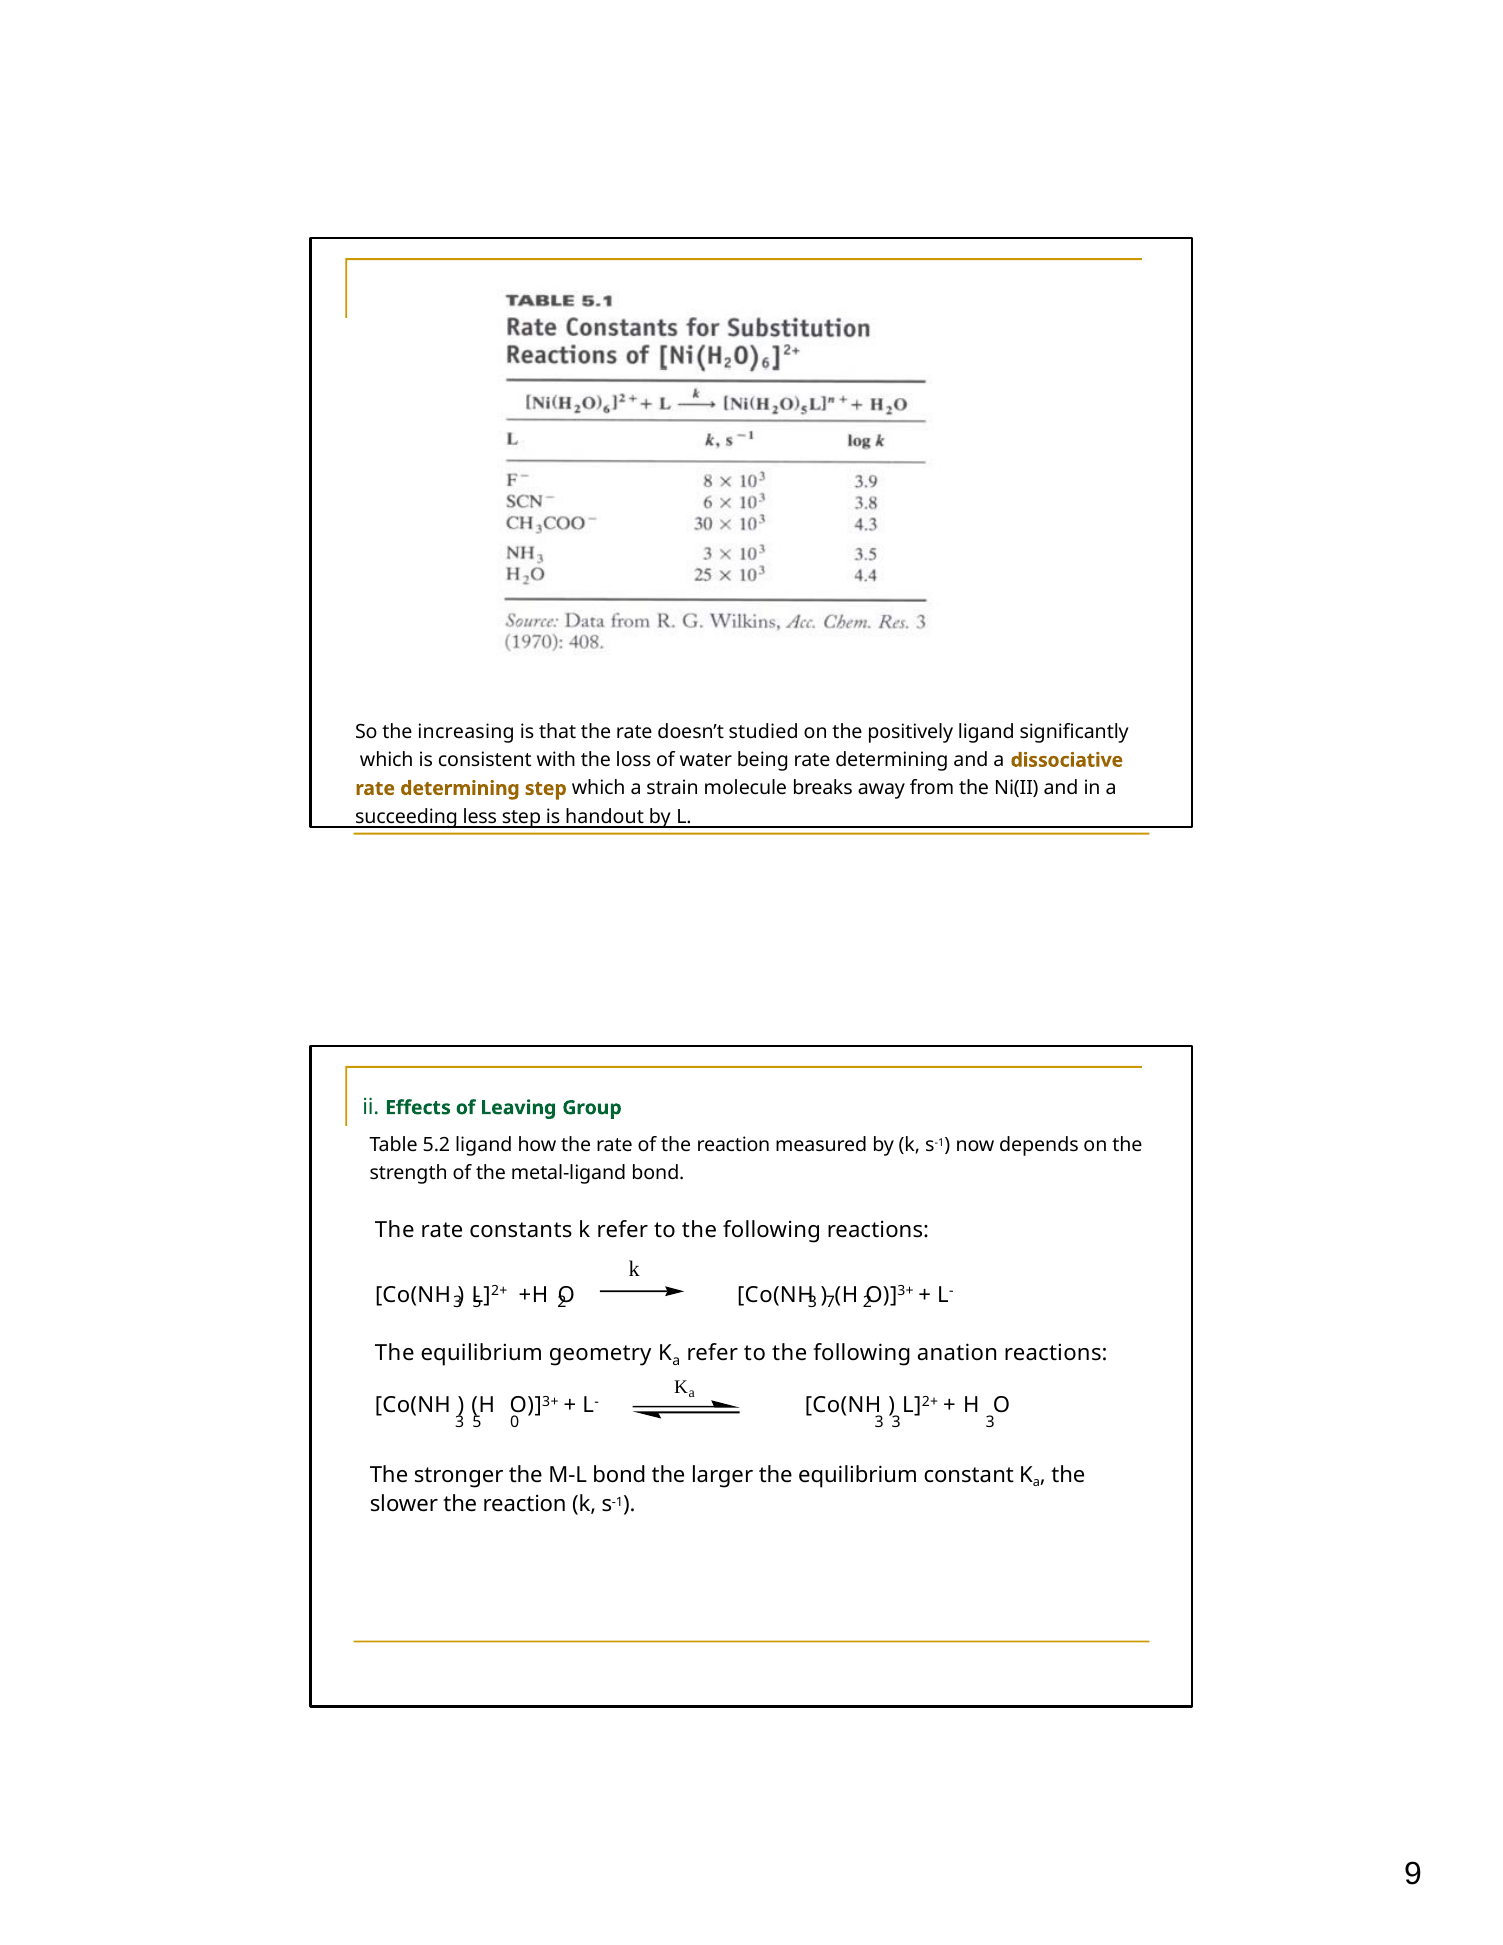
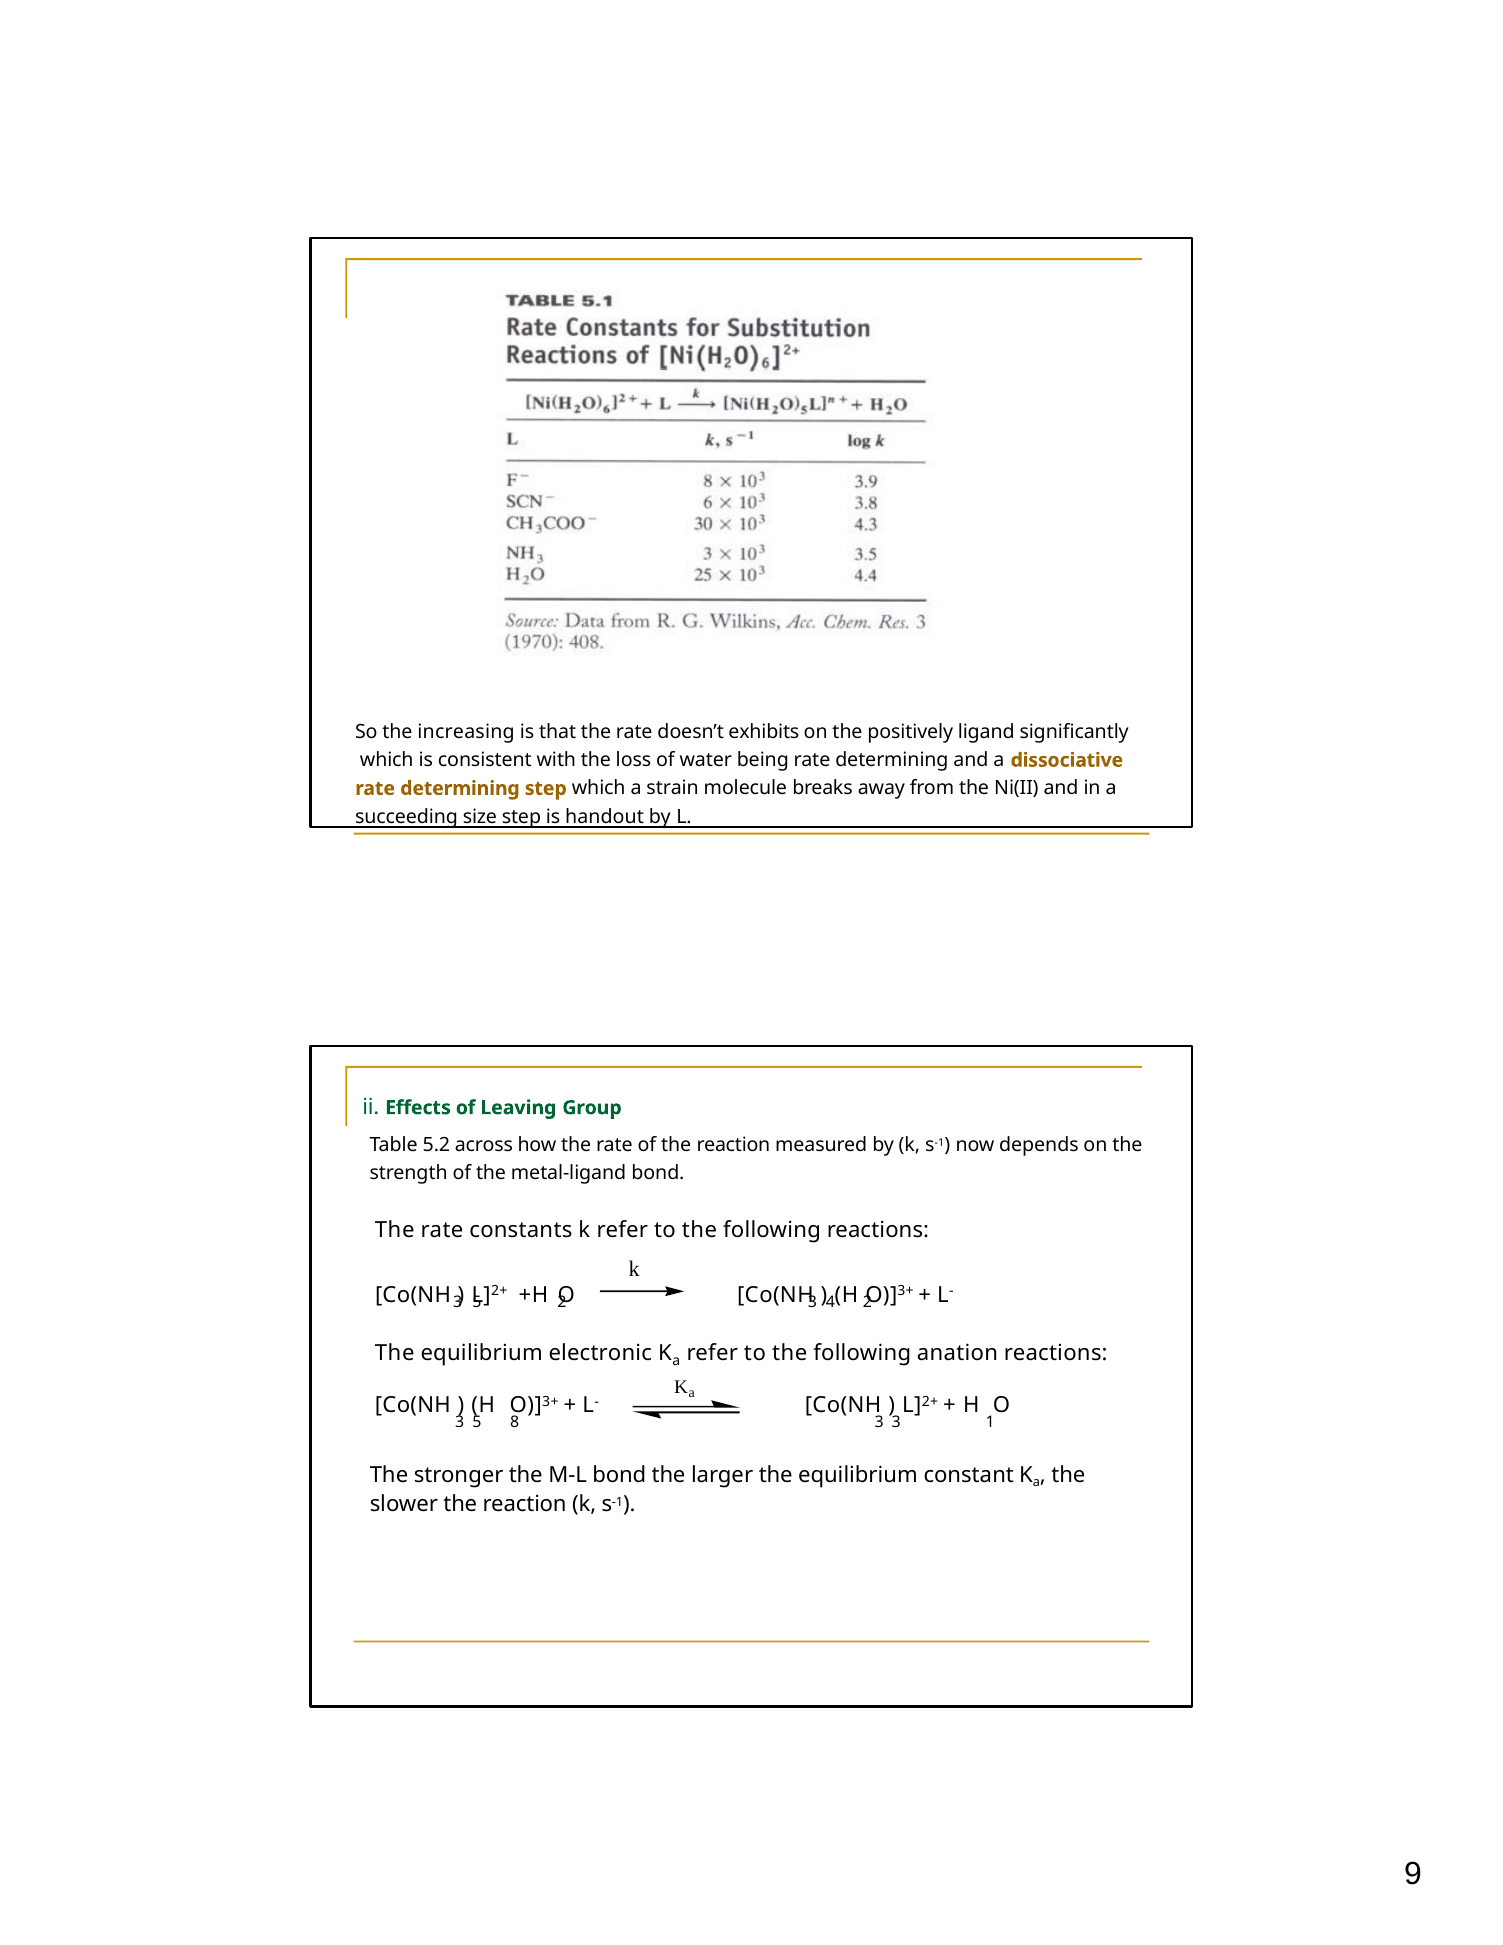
studied: studied -> exhibits
less: less -> size
5.2 ligand: ligand -> across
7: 7 -> 4
geometry: geometry -> electronic
0: 0 -> 8
3 3 3: 3 -> 1
